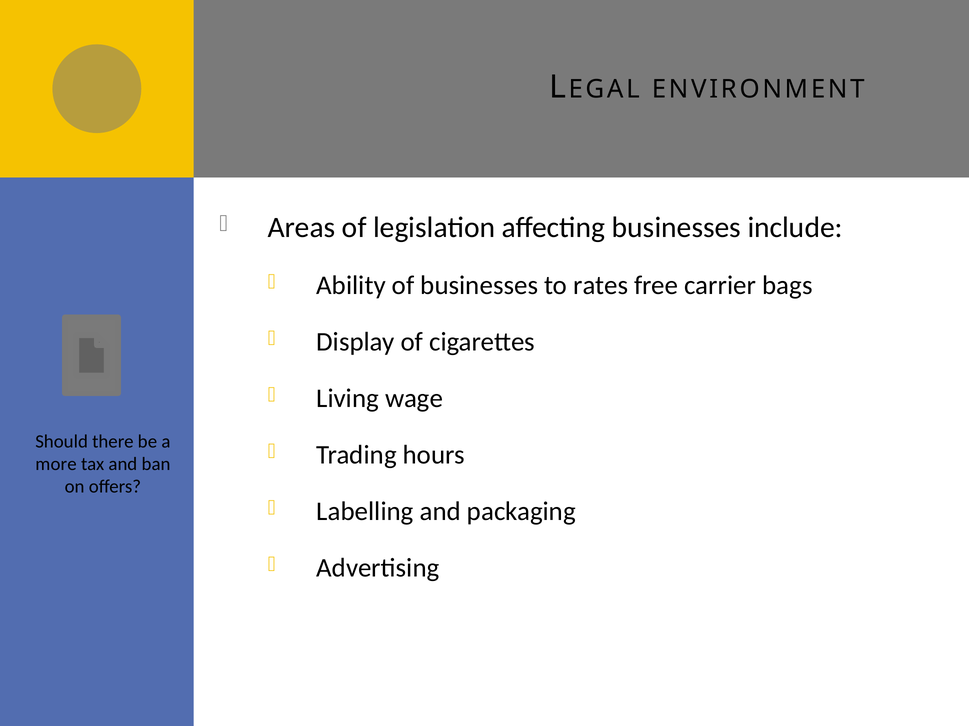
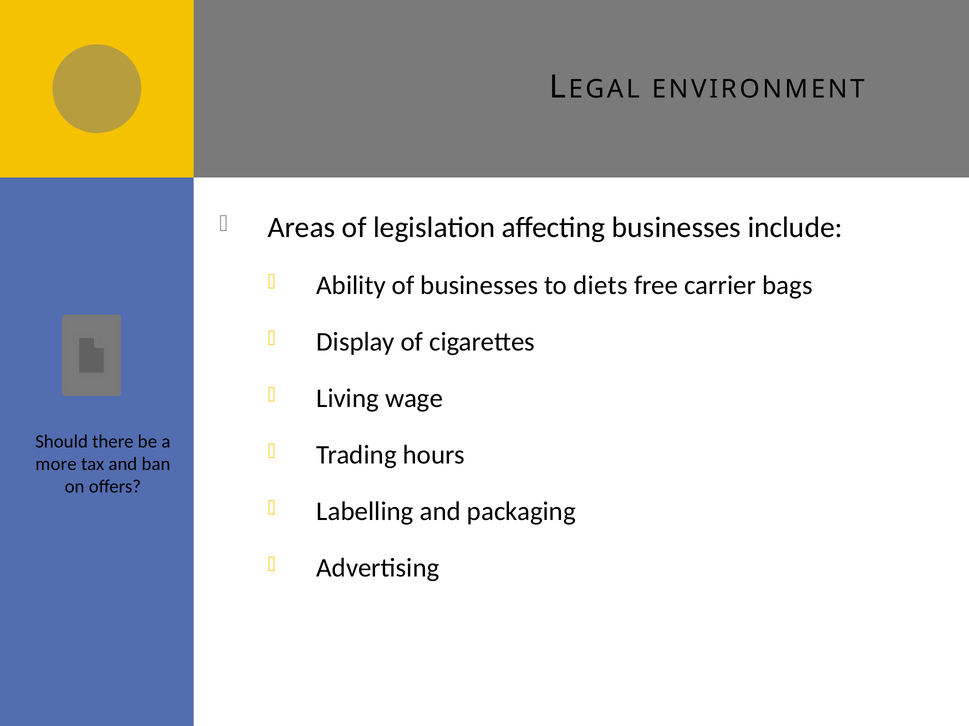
rates: rates -> diets
